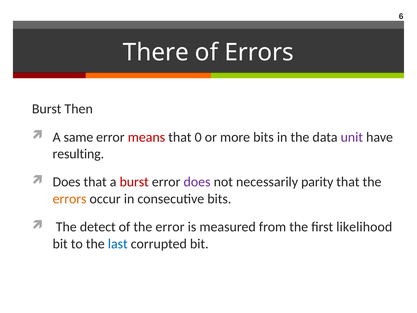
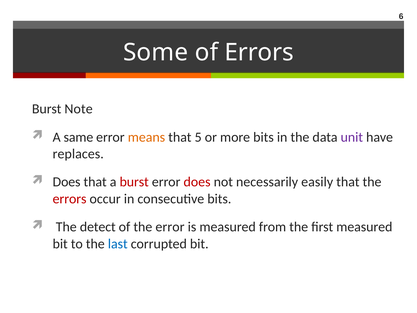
There: There -> Some
Then: Then -> Note
means colour: red -> orange
0: 0 -> 5
resulting: resulting -> replaces
does at (197, 182) colour: purple -> red
parity: parity -> easily
errors at (70, 199) colour: orange -> red
first likelihood: likelihood -> measured
